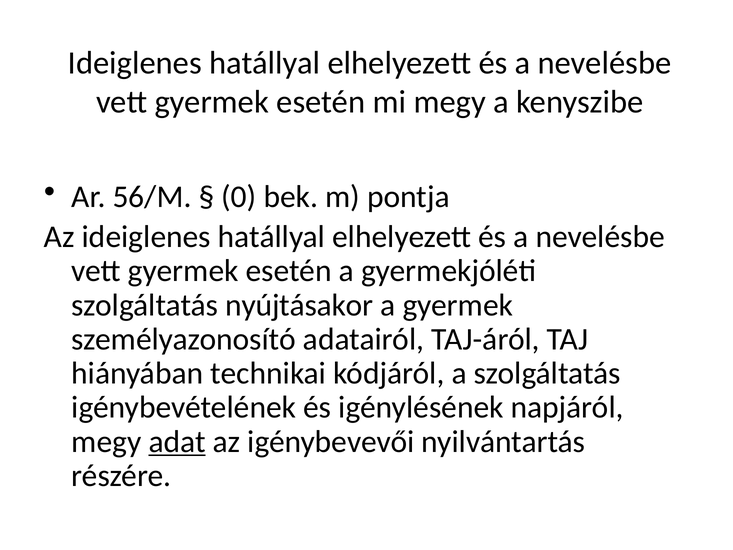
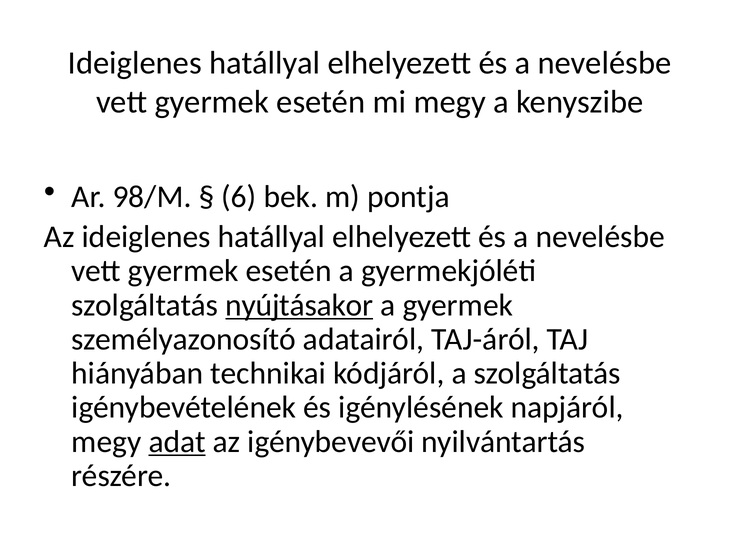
56/M: 56/M -> 98/M
0: 0 -> 6
nyújtásakor underline: none -> present
